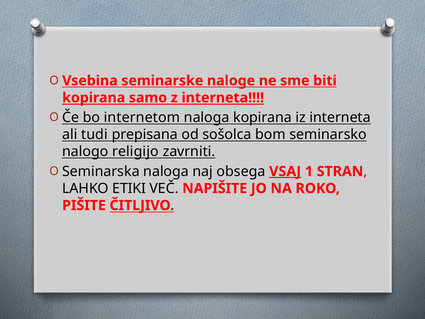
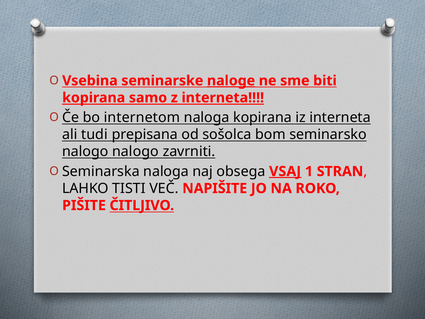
naloge underline: none -> present
nalogo religijo: religijo -> nalogo
ETIKI: ETIKI -> TISTI
